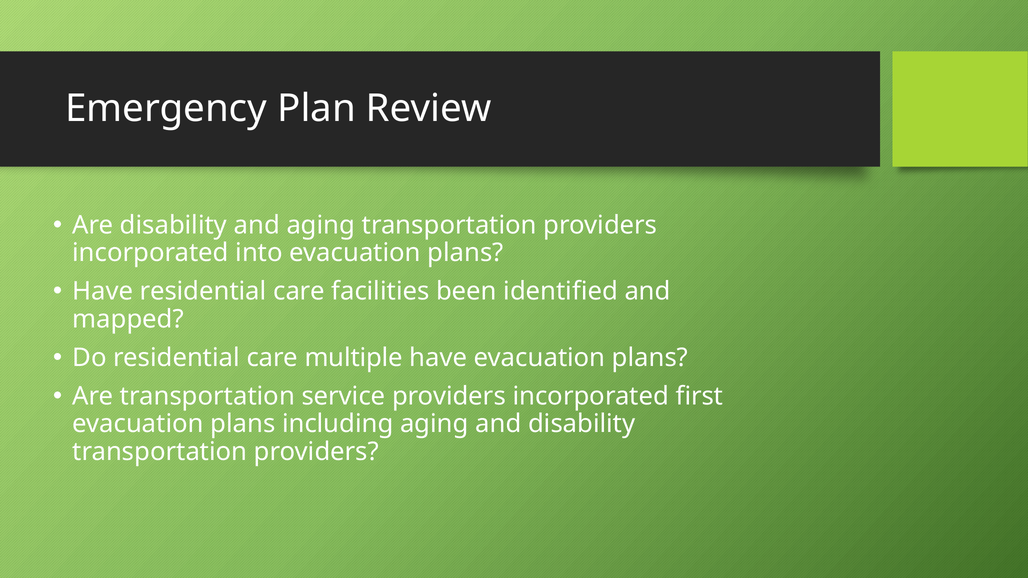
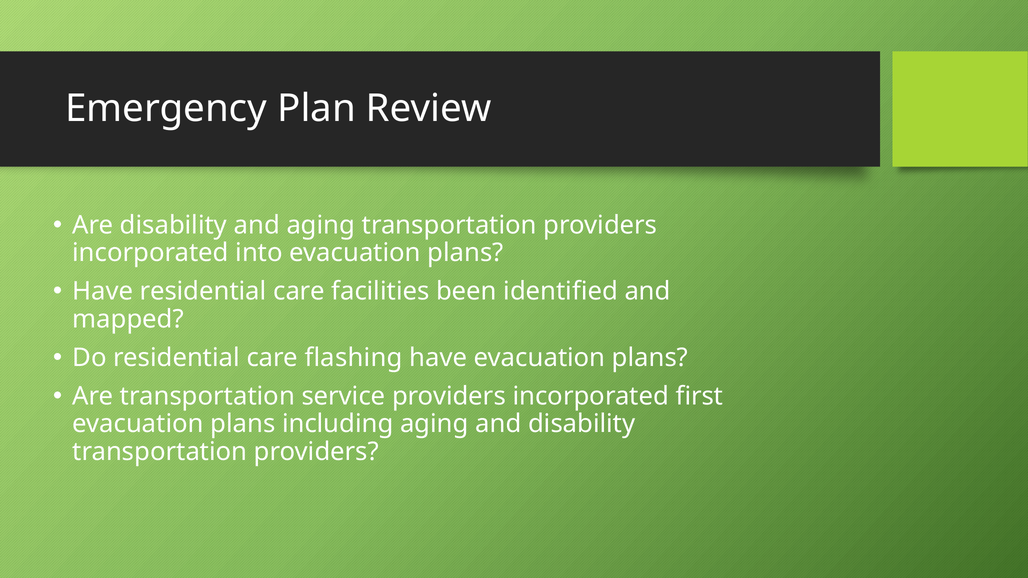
multiple: multiple -> flashing
